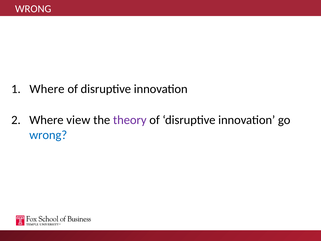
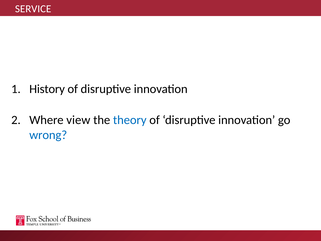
WRONG at (33, 9): WRONG -> SERVICE
Where at (47, 89): Where -> History
theory colour: purple -> blue
